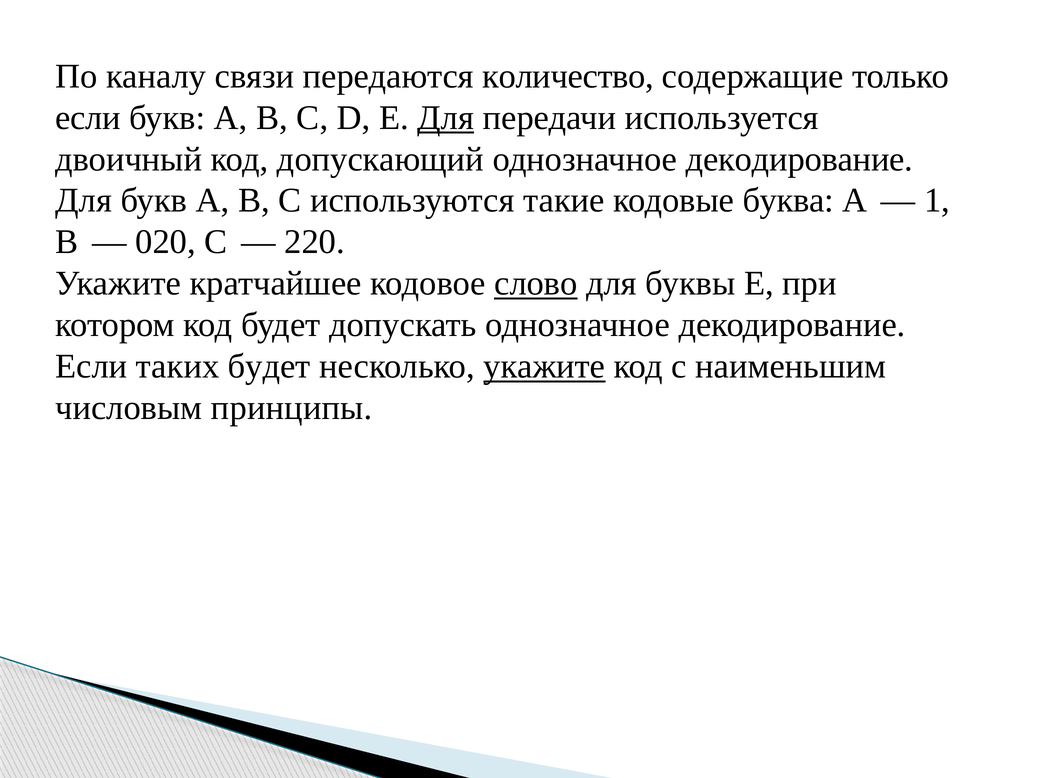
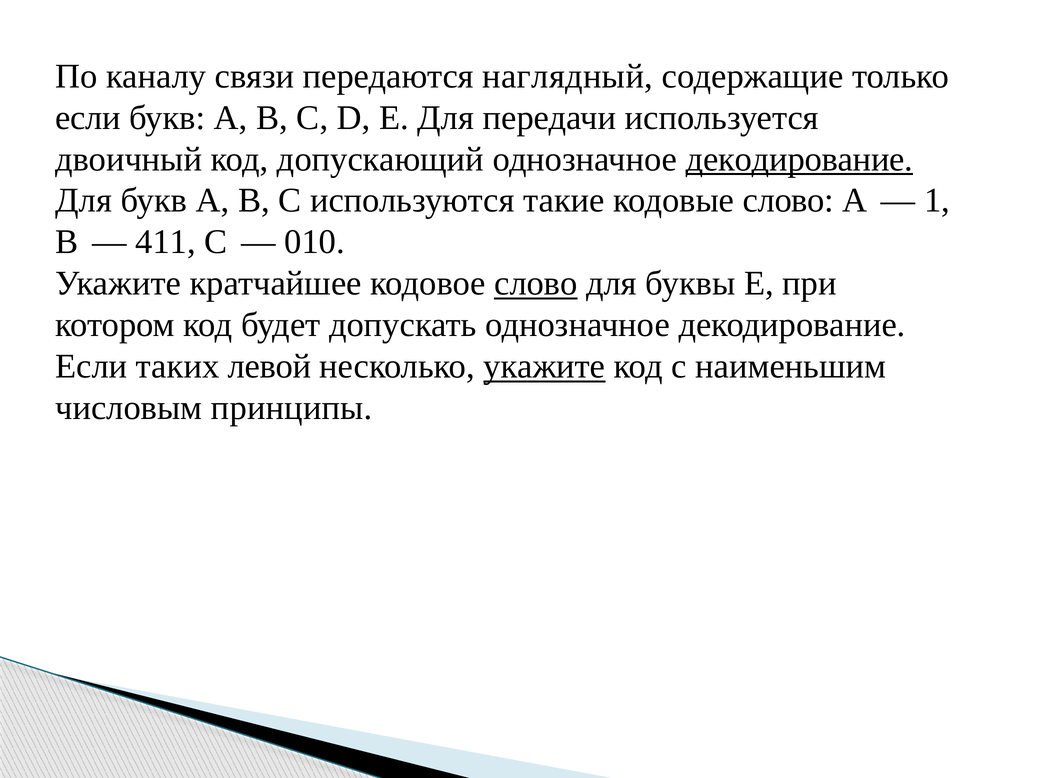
количество: количество -> наглядный
Для at (446, 118) underline: present -> none
декодирование at (799, 159) underline: none -> present
кодовые буква: буква -> слово
020: 020 -> 411
220: 220 -> 010
таких будет: будет -> левой
